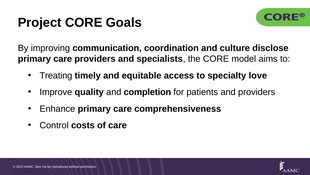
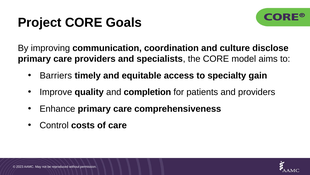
Treating: Treating -> Barriers
love: love -> gain
